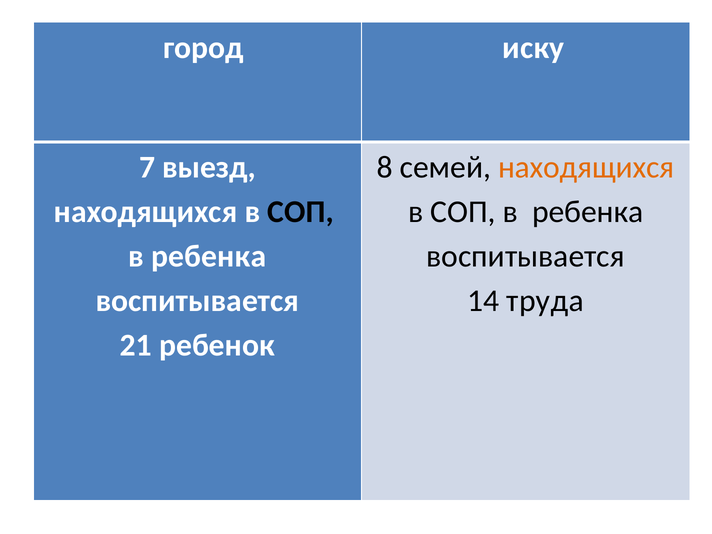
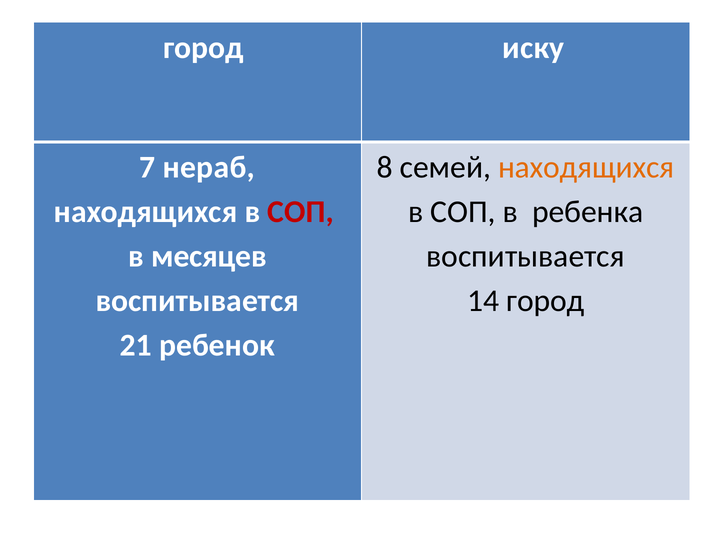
выезд: выезд -> нераб
СОП at (301, 212) colour: black -> red
ребенка at (209, 256): ребенка -> месяцев
14 труда: труда -> город
